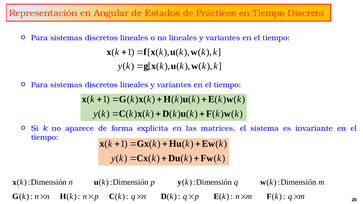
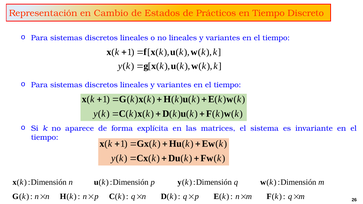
Angular: Angular -> Cambio
